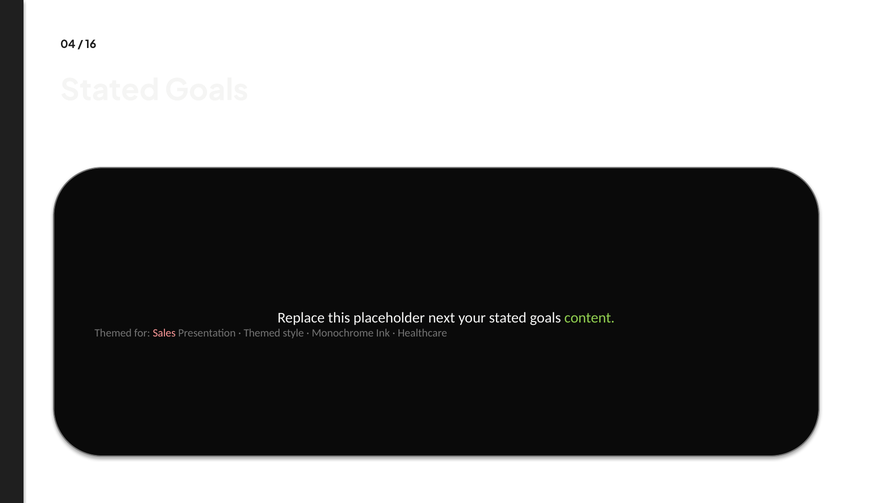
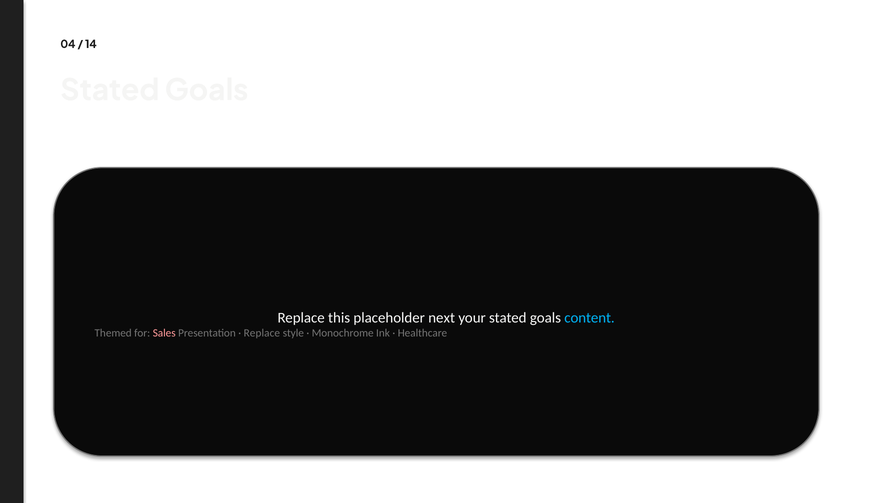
16: 16 -> 14
content colour: light green -> light blue
Themed at (262, 334): Themed -> Replace
